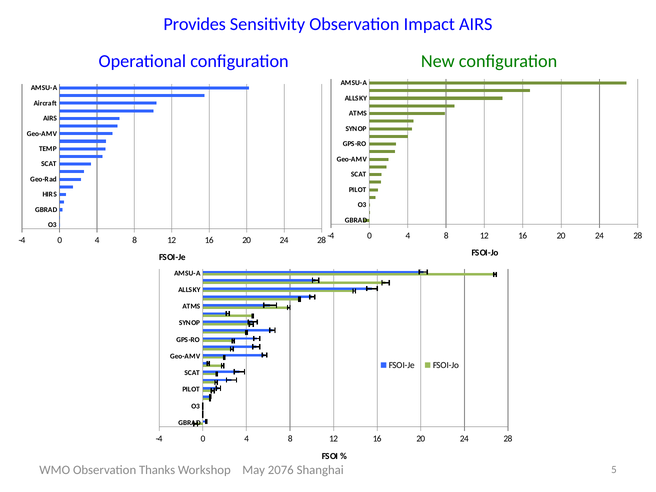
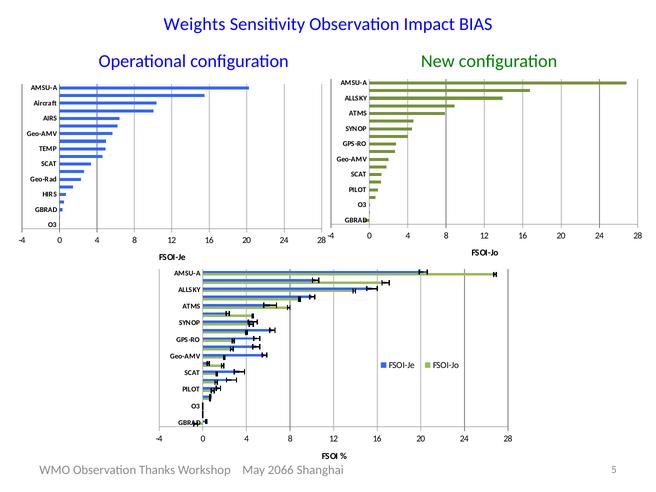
Provides: Provides -> Weights
Impact AIRS: AIRS -> BIAS
2076: 2076 -> 2066
